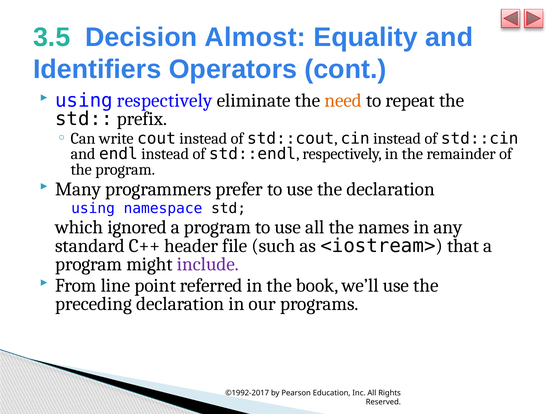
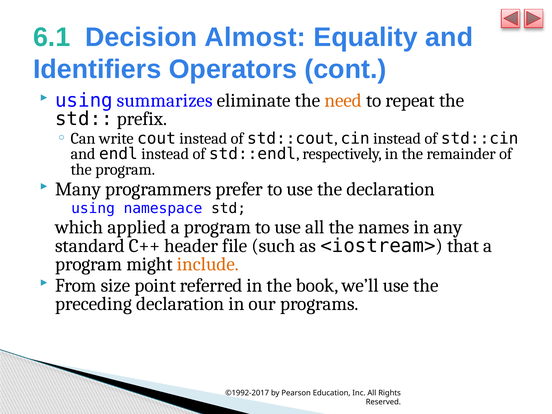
3.5: 3.5 -> 6.1
using respectively: respectively -> summarizes
ignored: ignored -> applied
include colour: purple -> orange
line: line -> size
